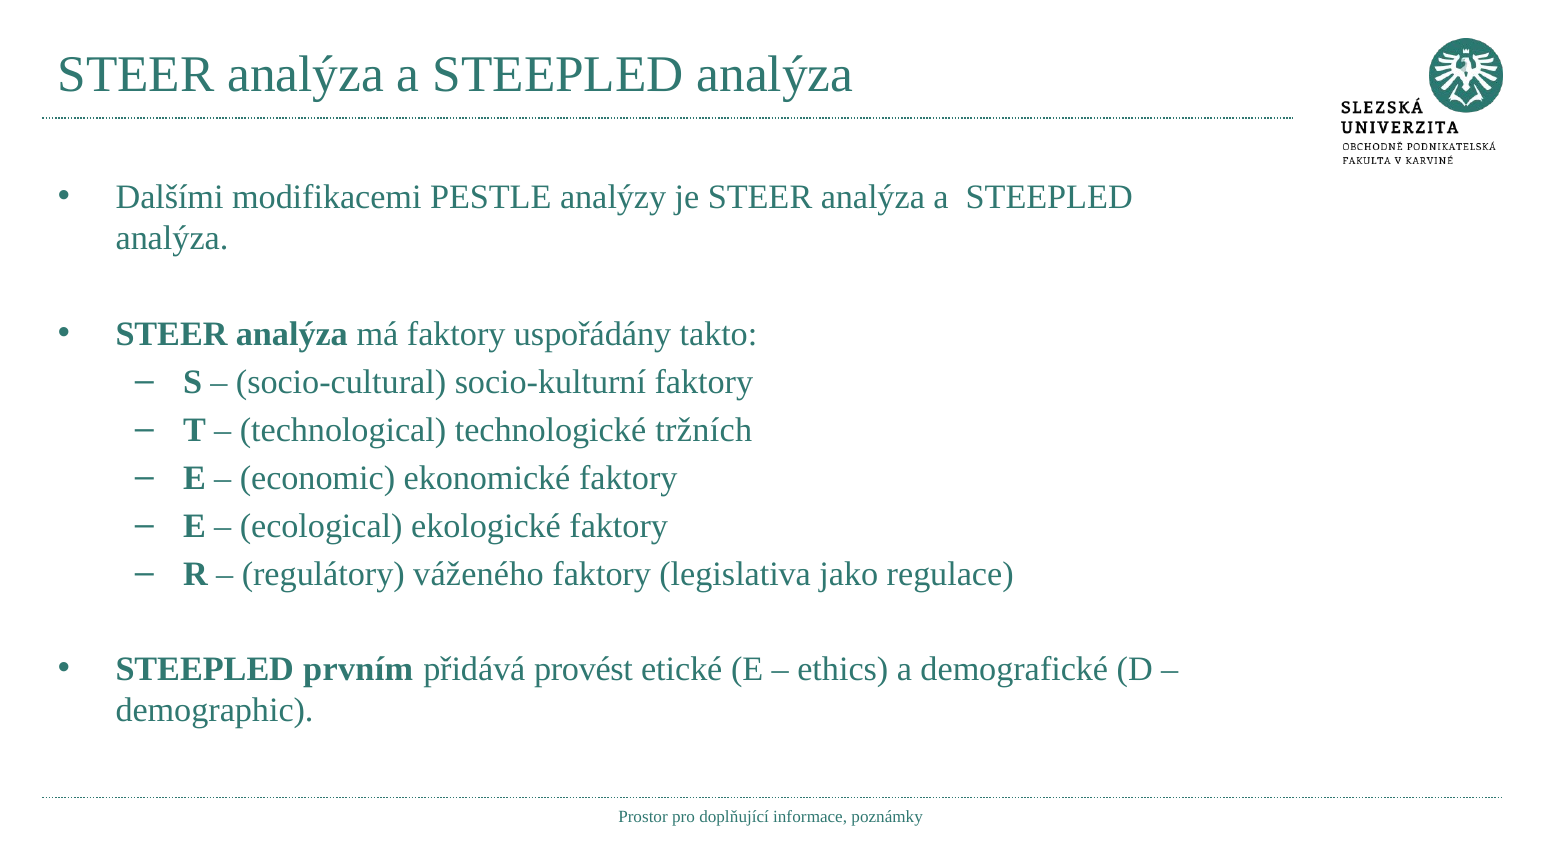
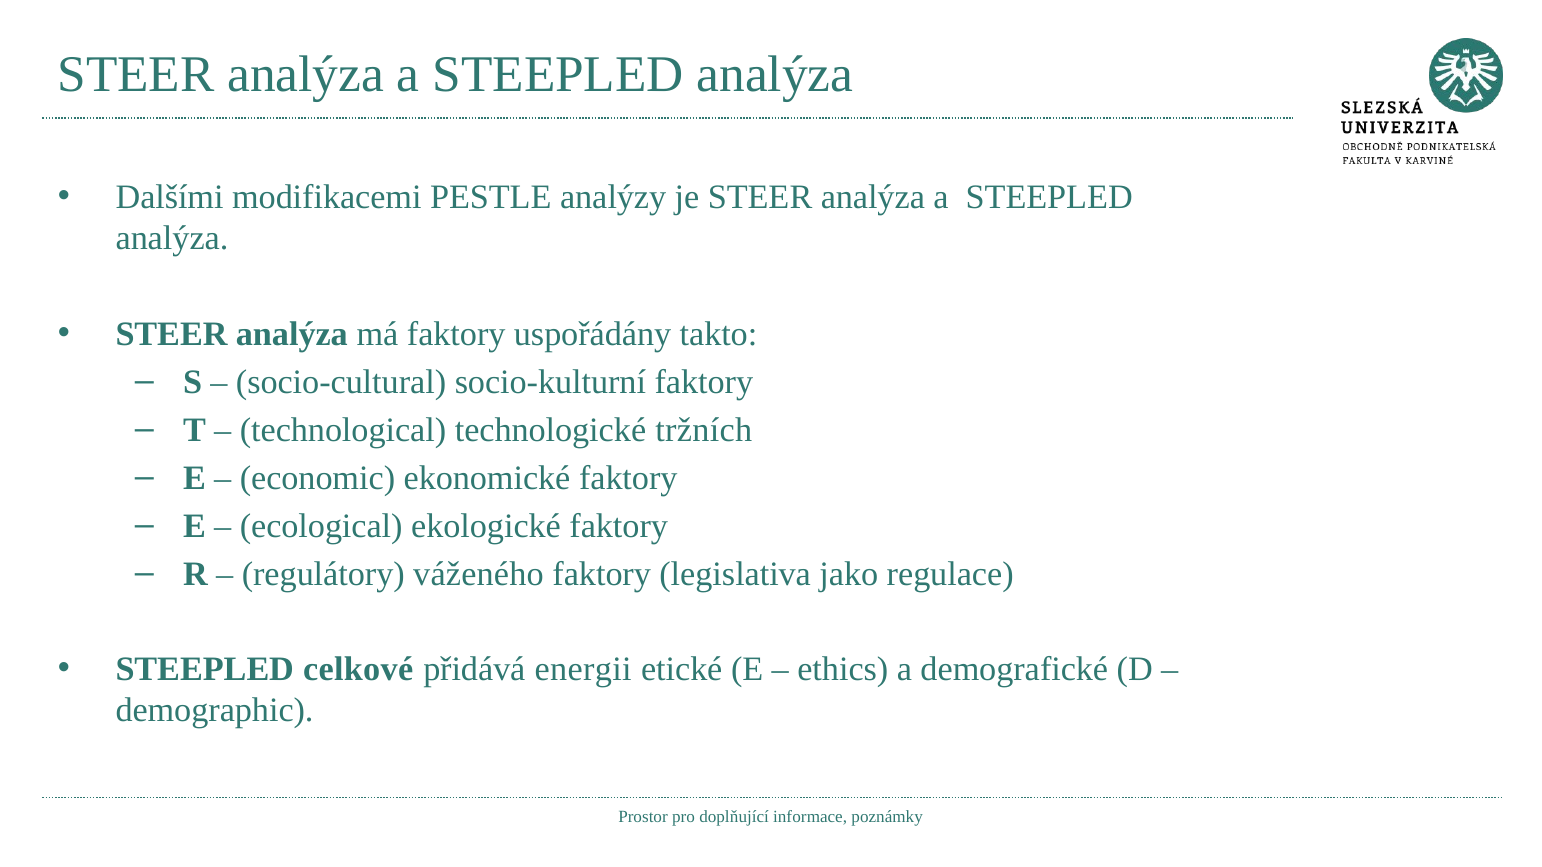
prvním: prvním -> celkové
provést: provést -> energii
